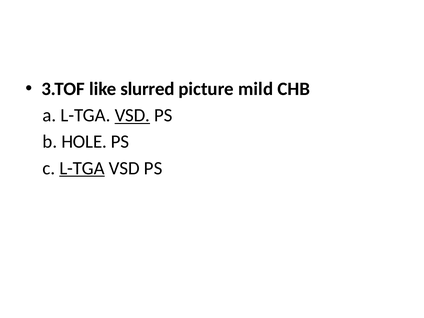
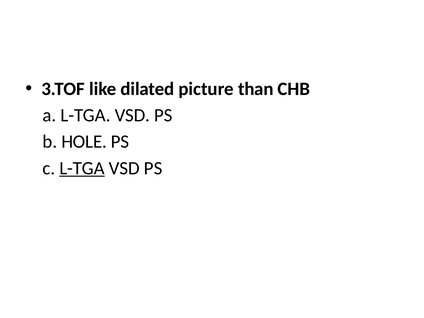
slurred: slurred -> dilated
mild: mild -> than
VSD at (132, 115) underline: present -> none
